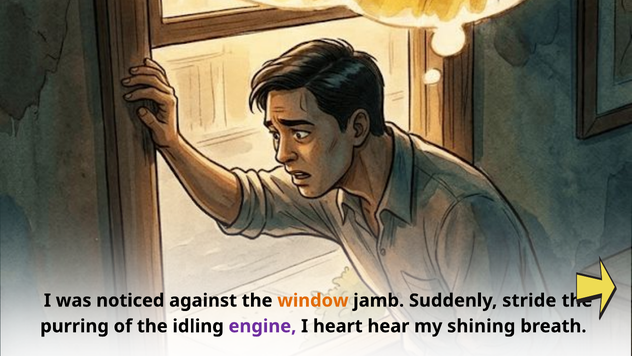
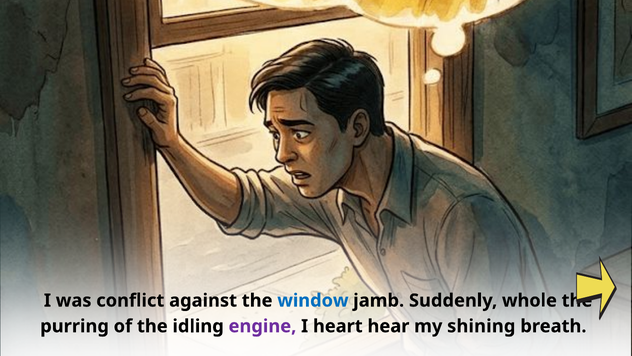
noticed: noticed -> conflict
window colour: orange -> blue
stride: stride -> whole
